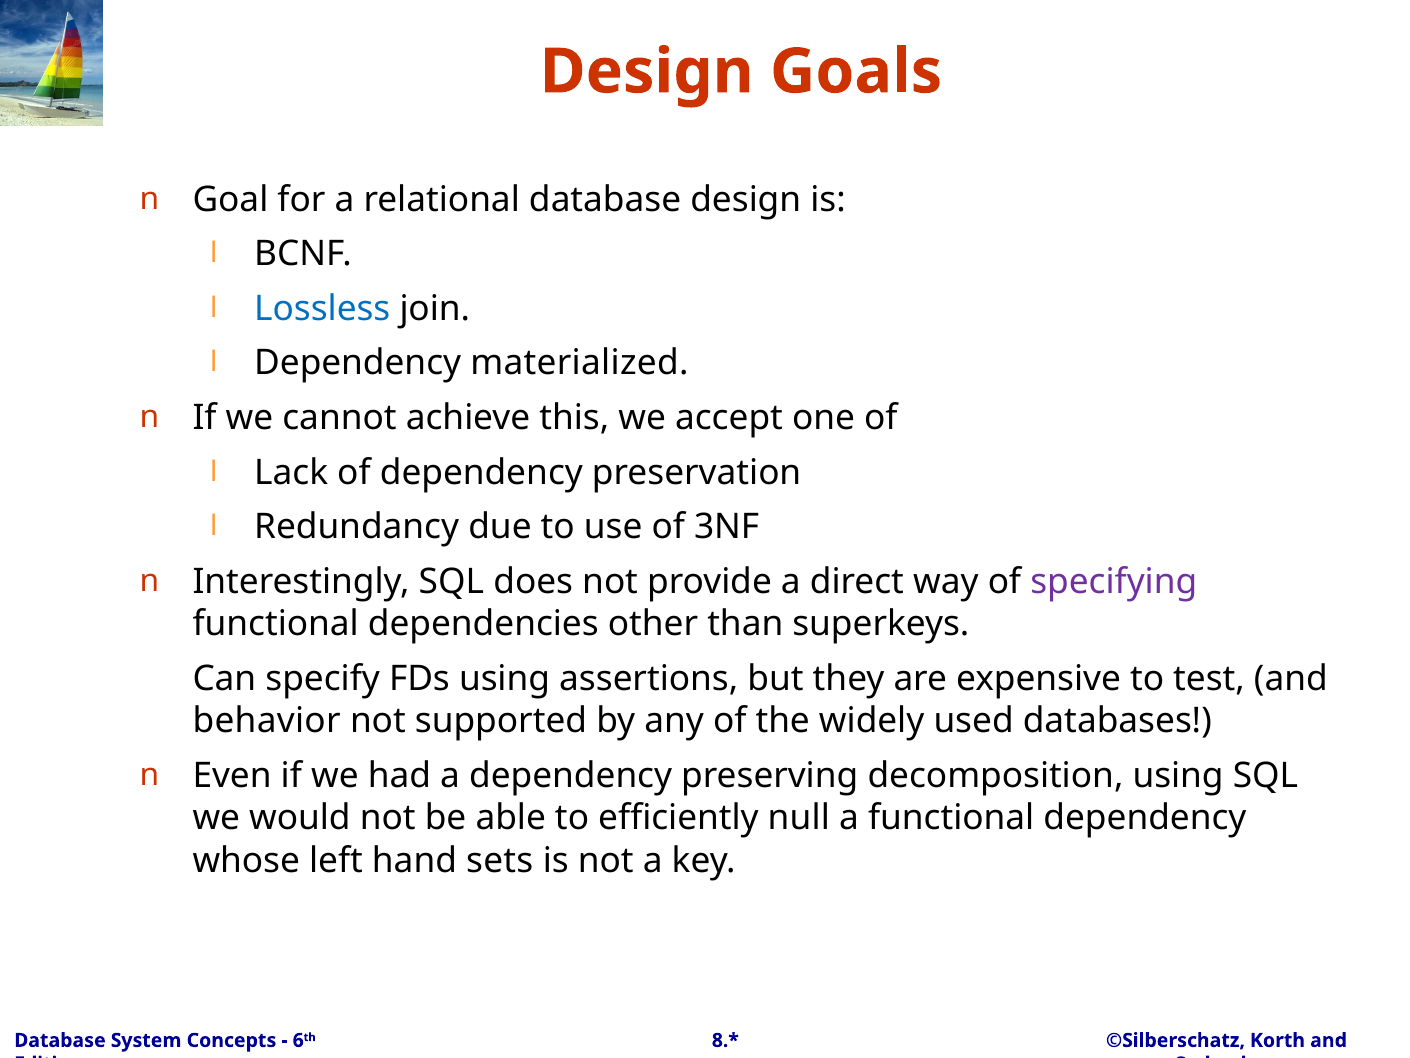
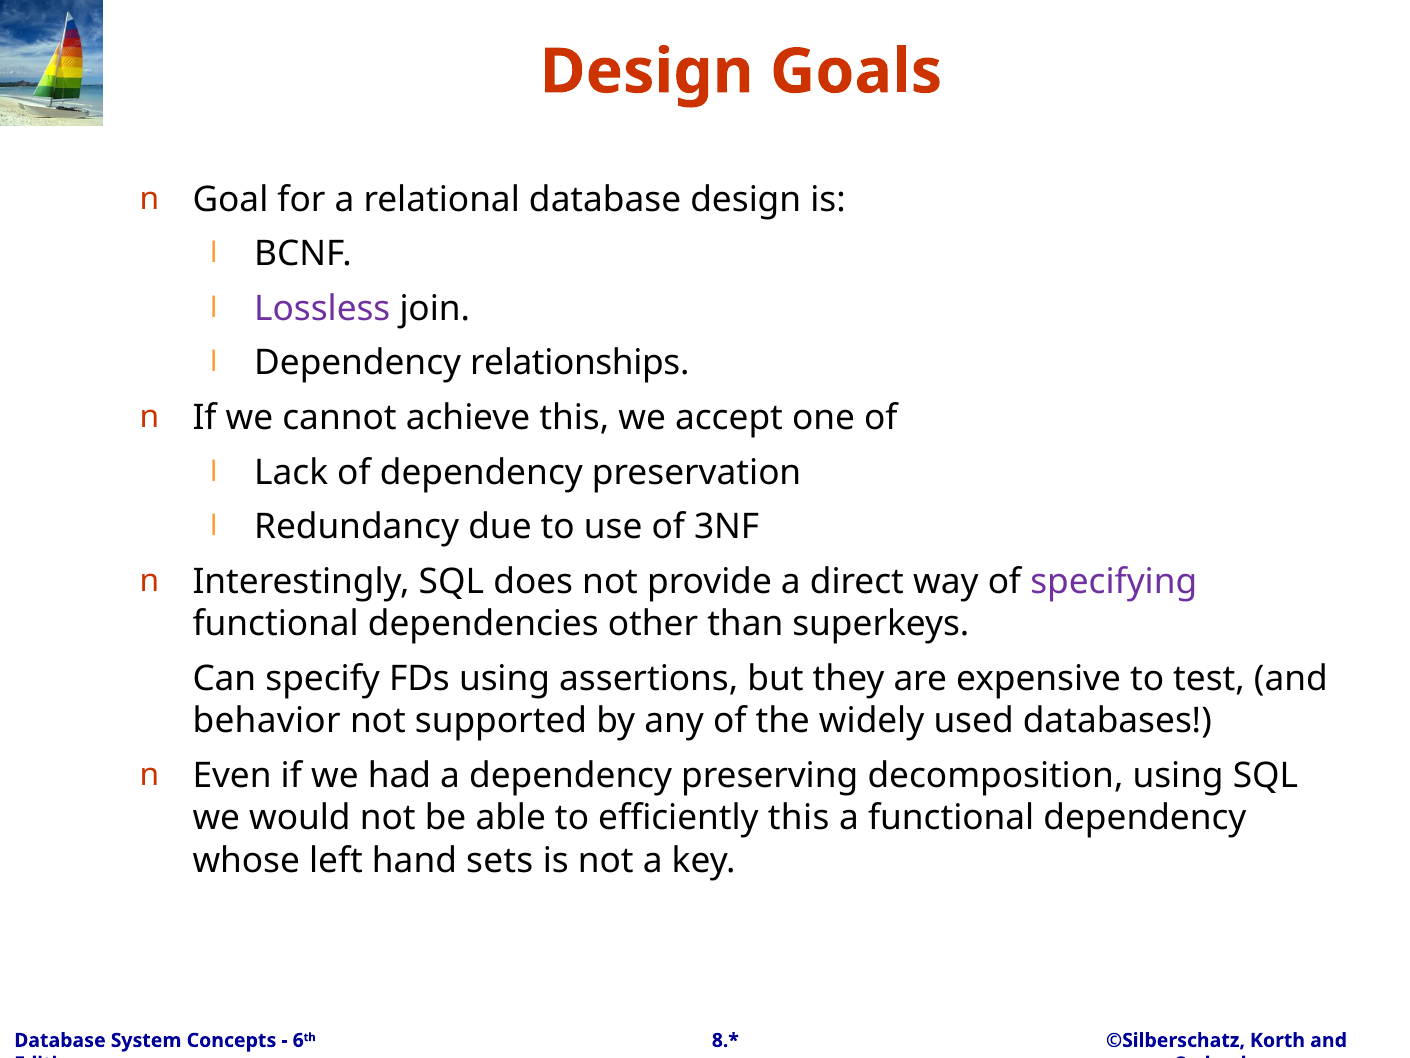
Lossless colour: blue -> purple
materialized: materialized -> relationships
efficiently null: null -> this
